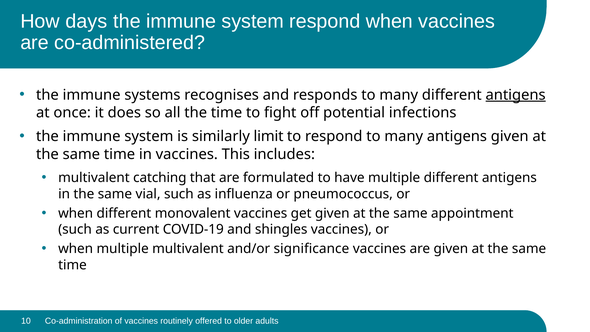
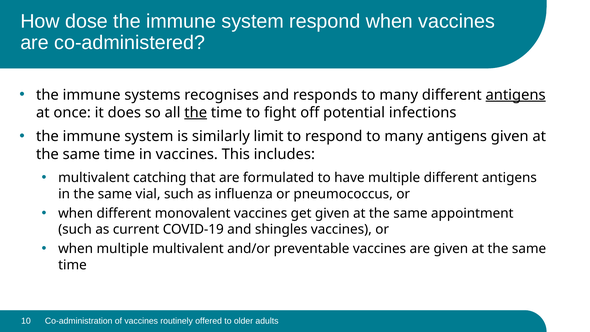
days: days -> dose
the at (196, 113) underline: none -> present
significance: significance -> preventable
